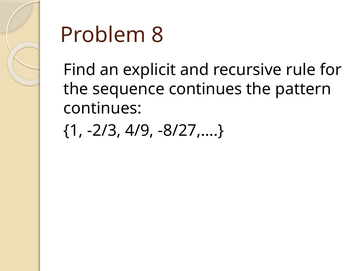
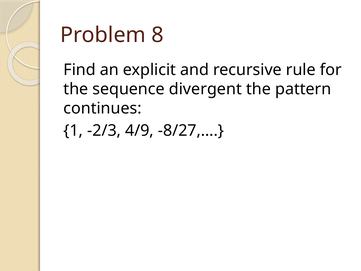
sequence continues: continues -> divergent
